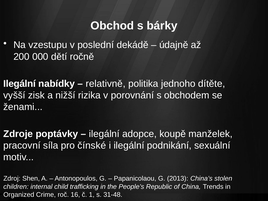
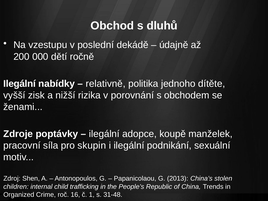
bárky: bárky -> dluhů
čínské: čínské -> skupin
